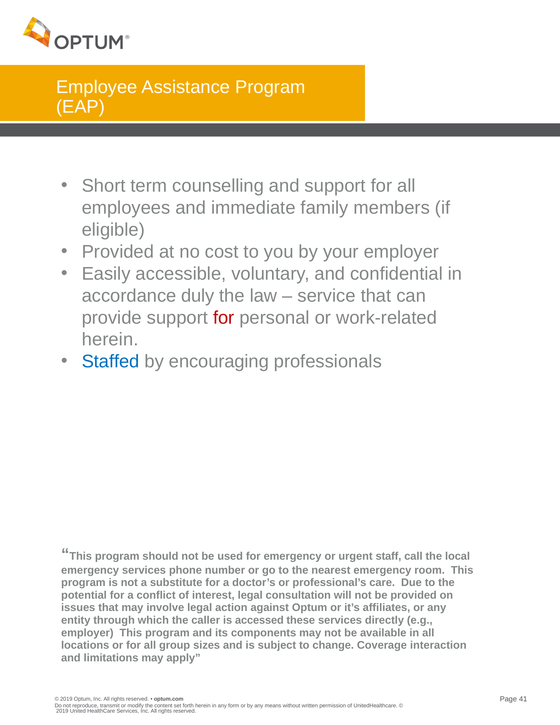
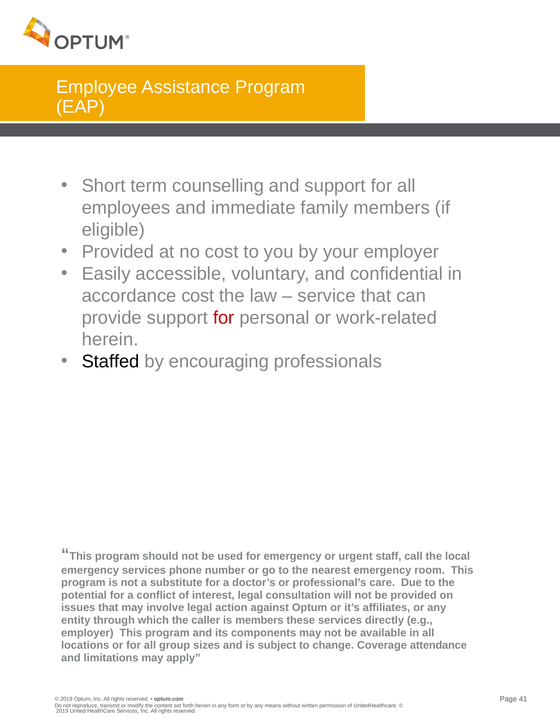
accordance duly: duly -> cost
Staffed colour: blue -> black
is accessed: accessed -> members
interaction: interaction -> attendance
